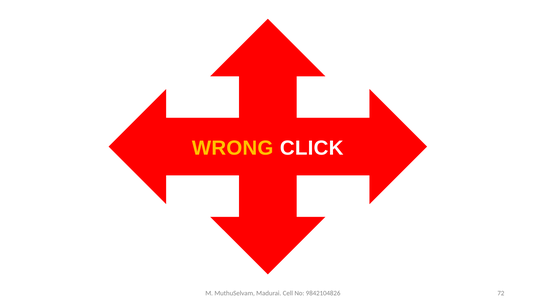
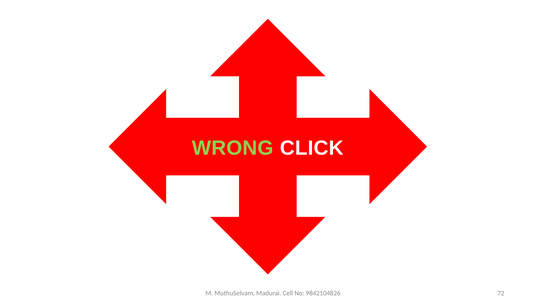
WRONG colour: yellow -> light green
